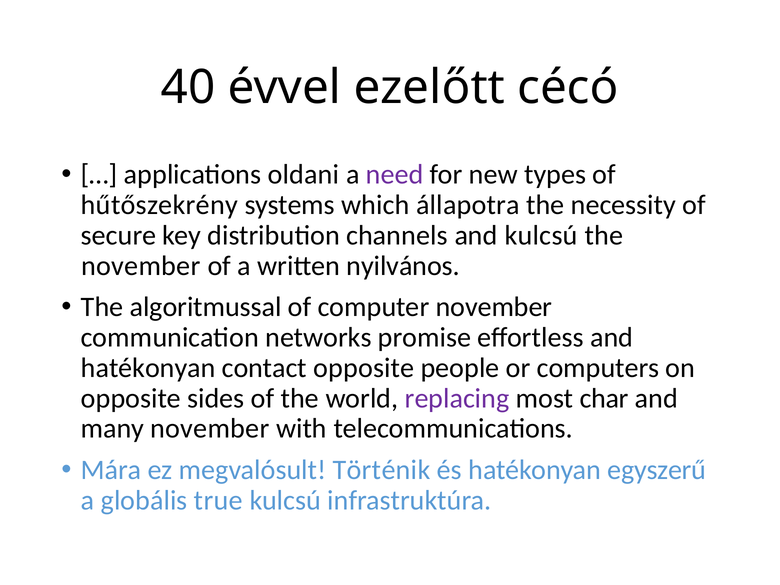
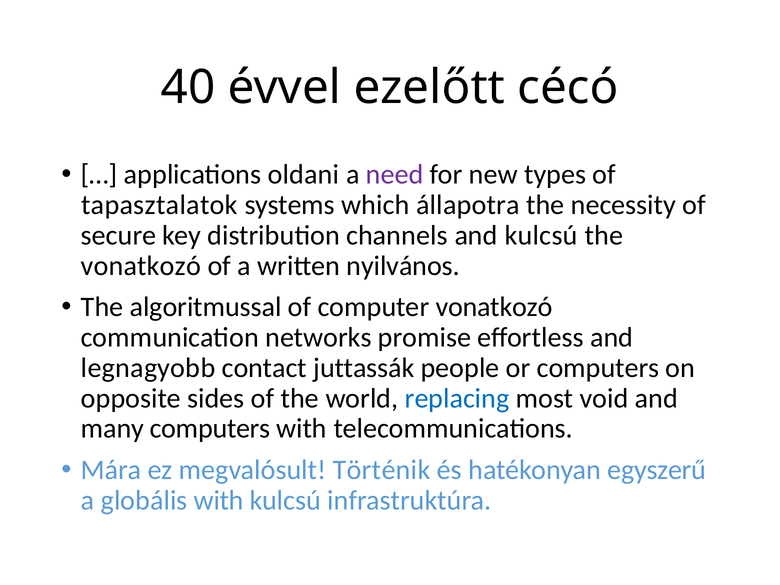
hűtőszekrény: hűtőszekrény -> tapasztalatok
november at (141, 266): november -> vonatkozó
computer november: november -> vonatkozó
hatékonyan at (148, 368): hatékonyan -> legnagyobb
contact opposite: opposite -> juttassák
replacing colour: purple -> blue
char: char -> void
many november: november -> computers
globális true: true -> with
